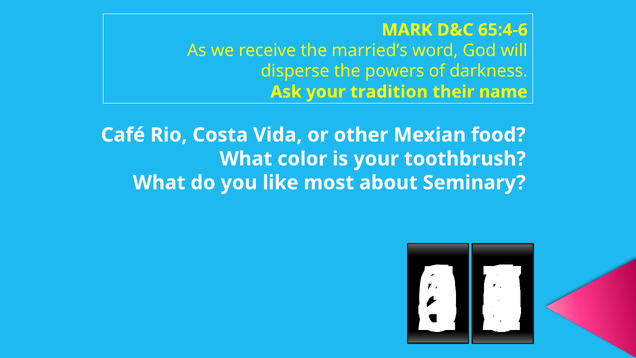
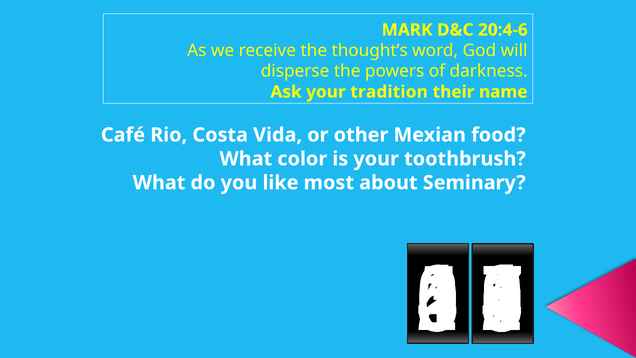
65:4-6: 65:4-6 -> 20:4-6
married’s: married’s -> thought’s
